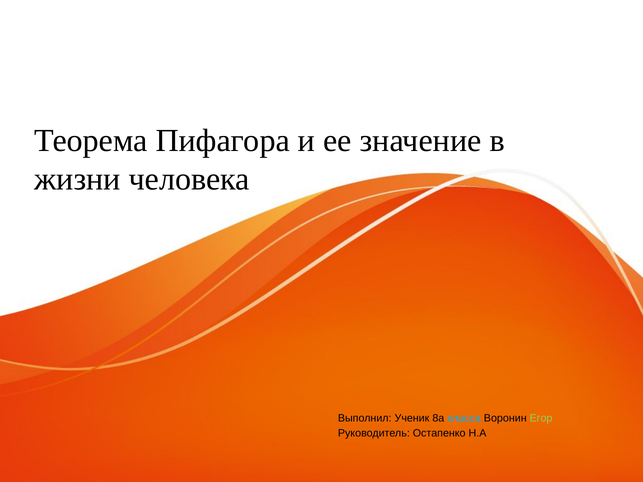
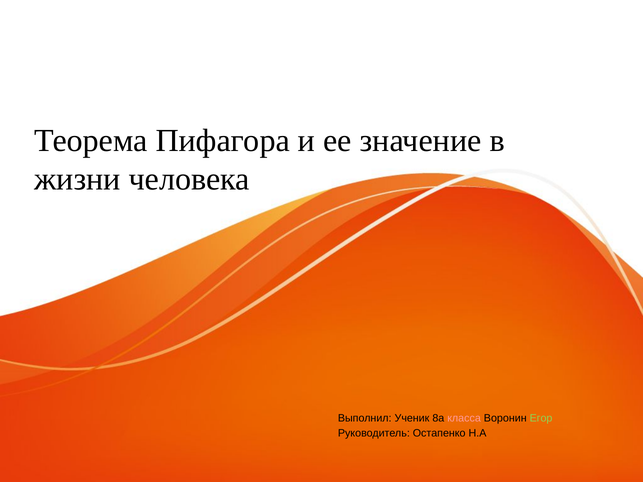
класса colour: light blue -> pink
